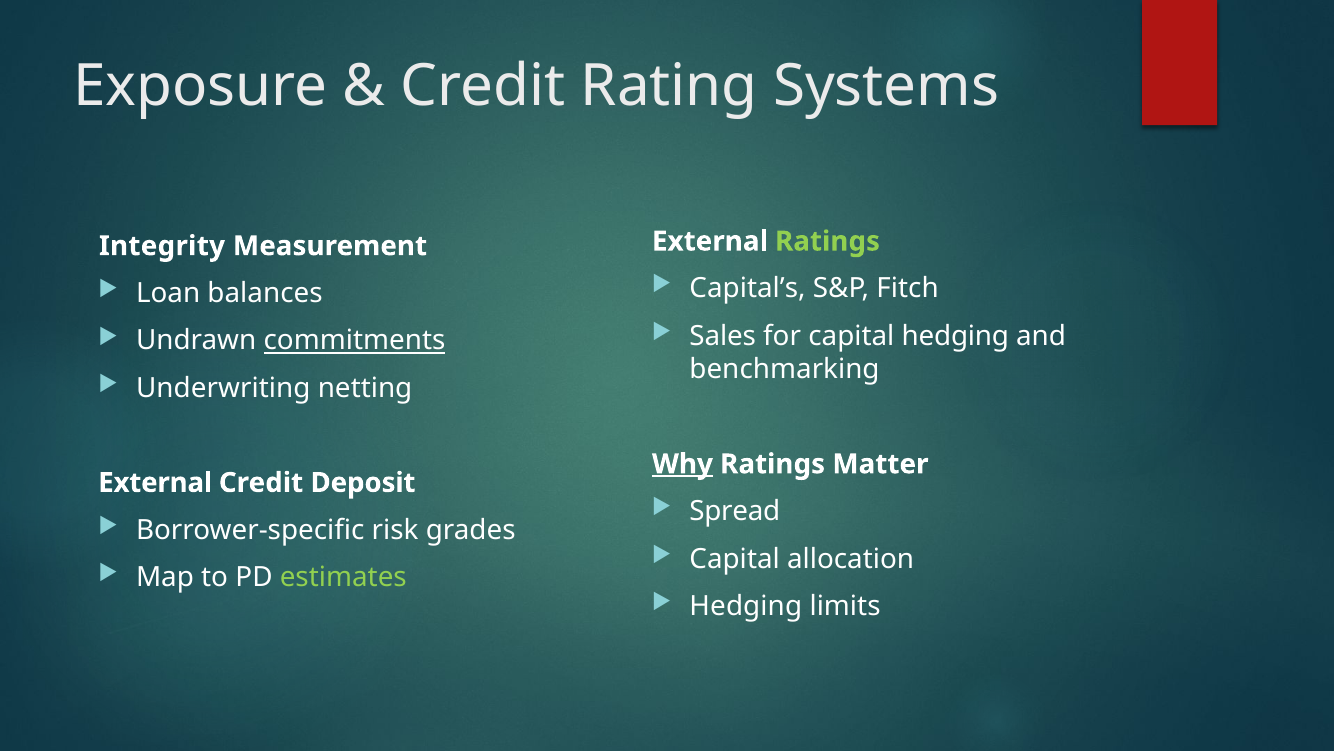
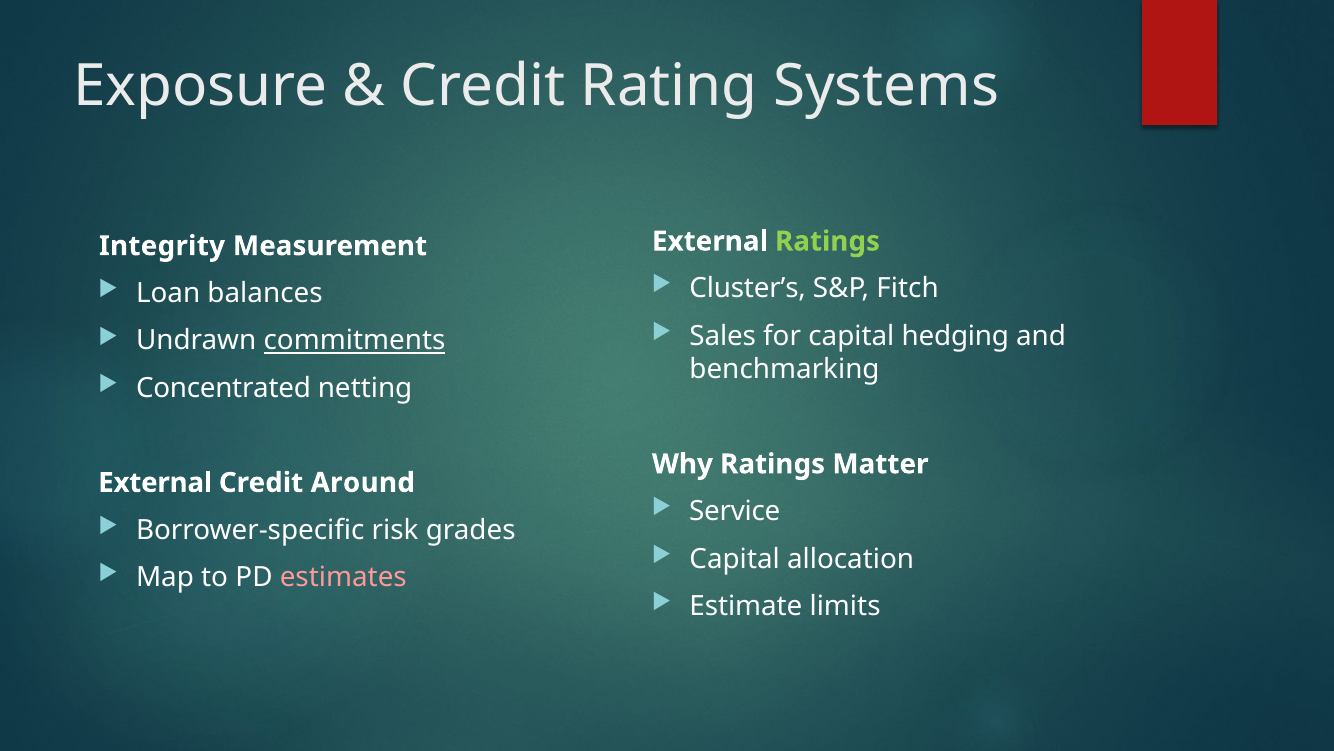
Capital’s: Capital’s -> Cluster’s
Underwriting: Underwriting -> Concentrated
Why underline: present -> none
Deposit: Deposit -> Around
Spread: Spread -> Service
estimates colour: light green -> pink
Hedging at (746, 606): Hedging -> Estimate
